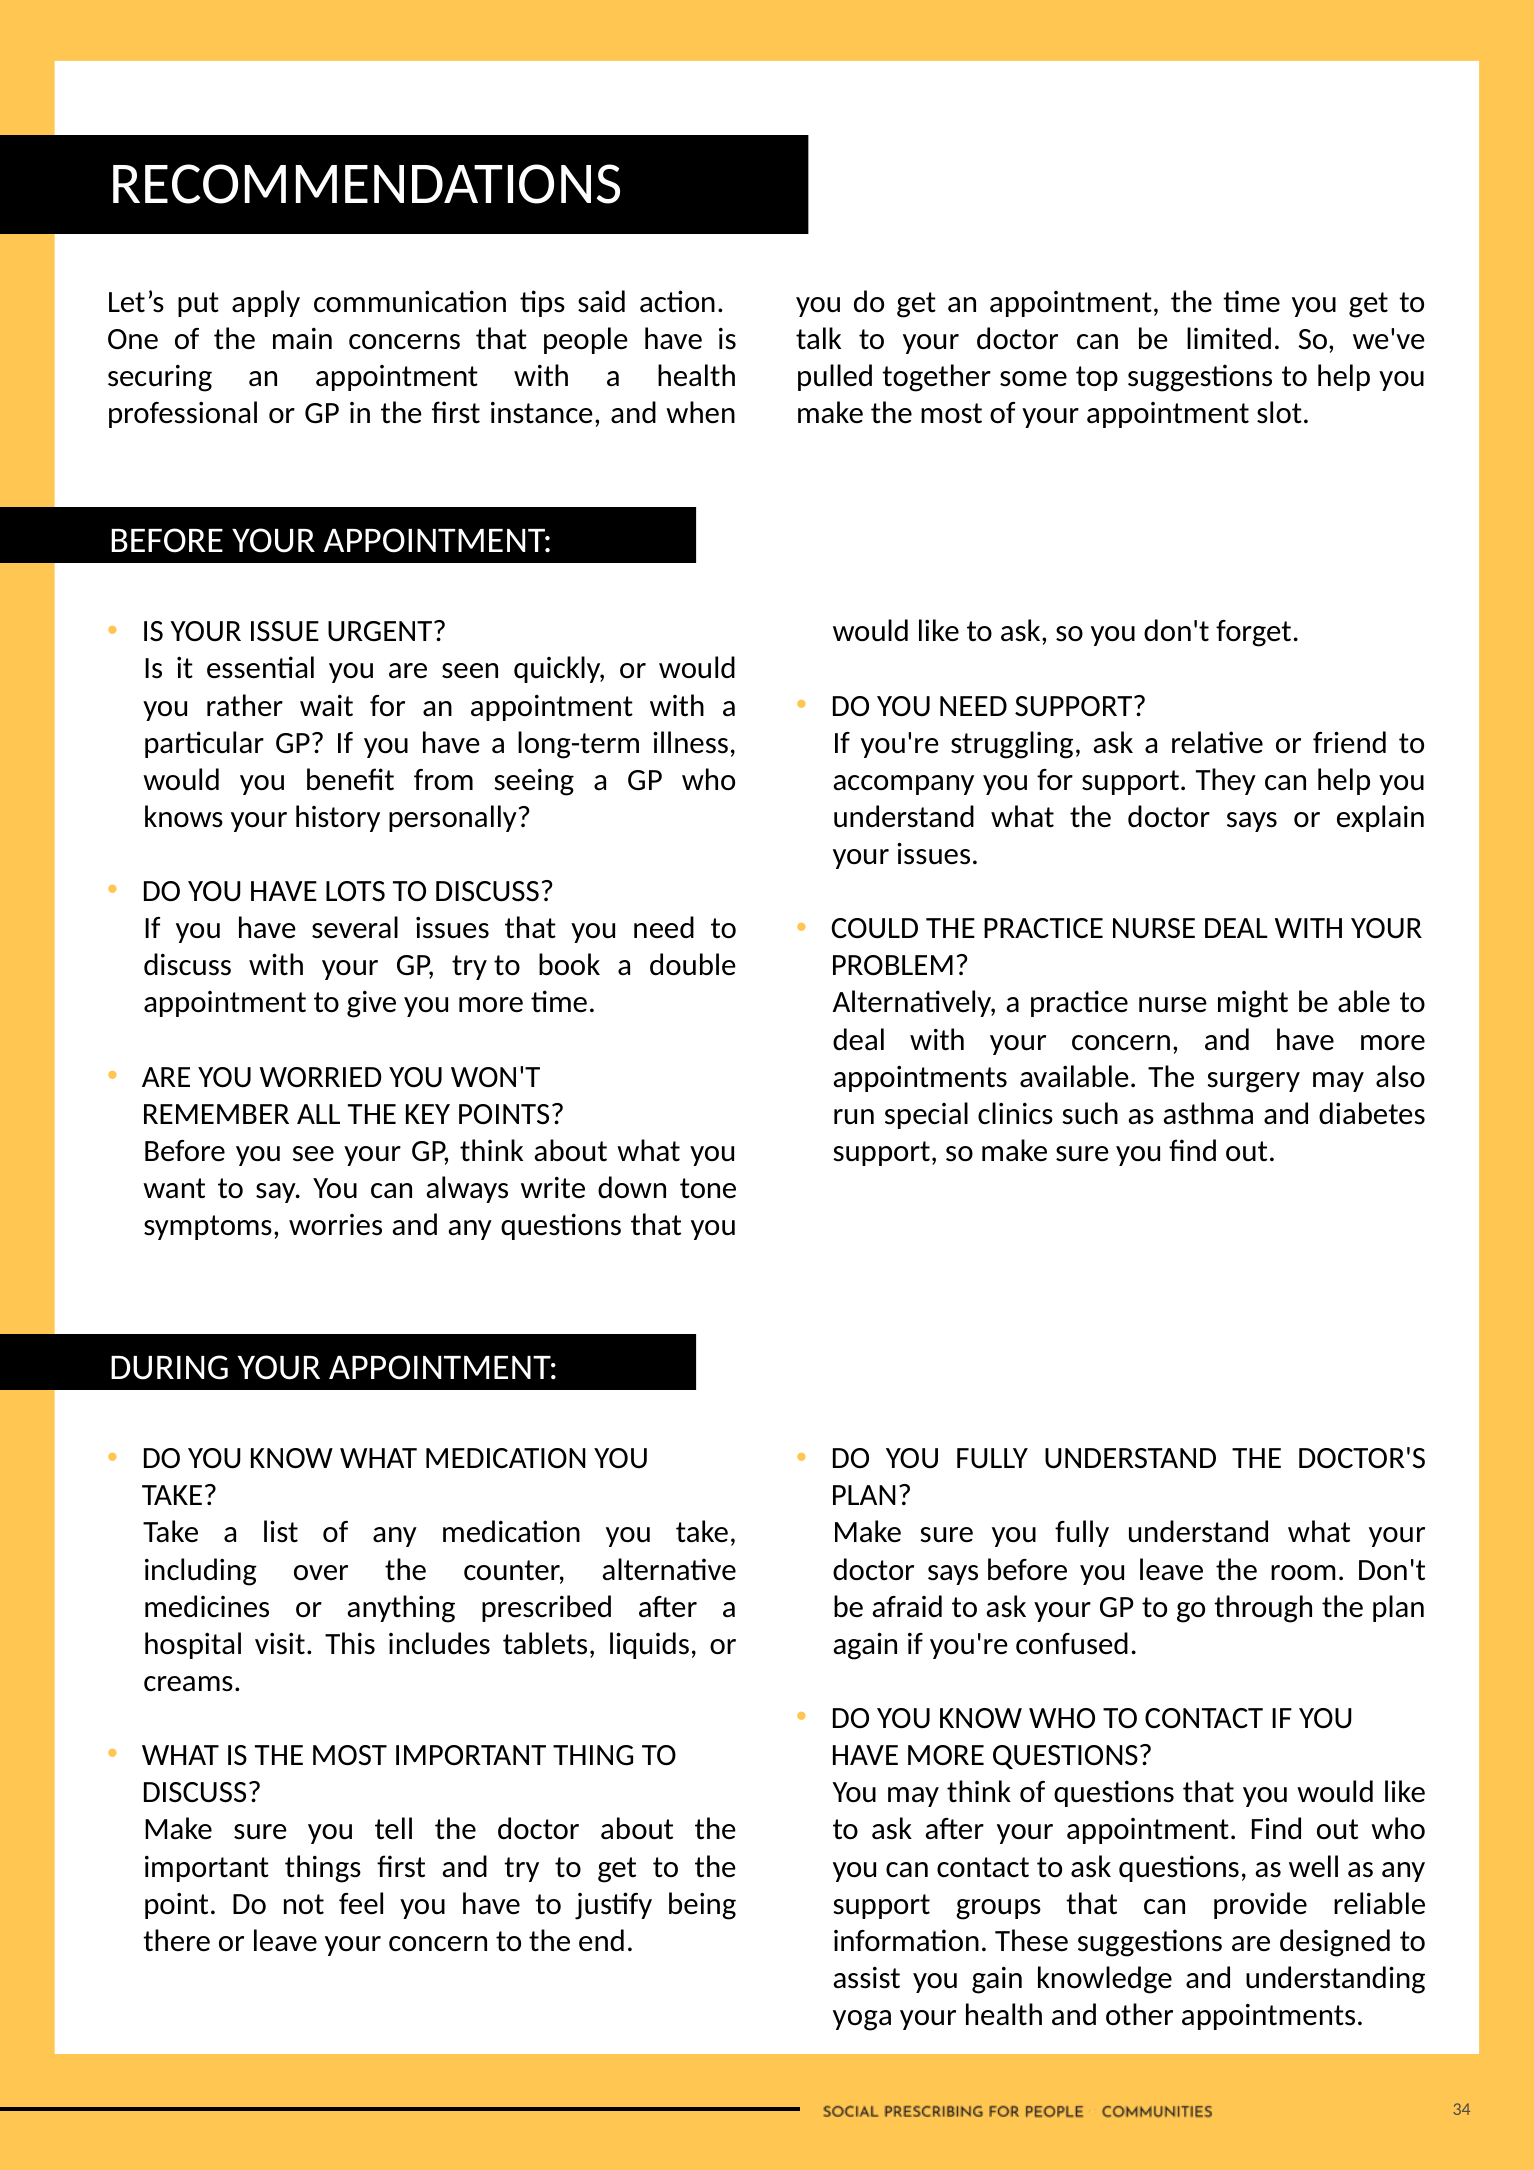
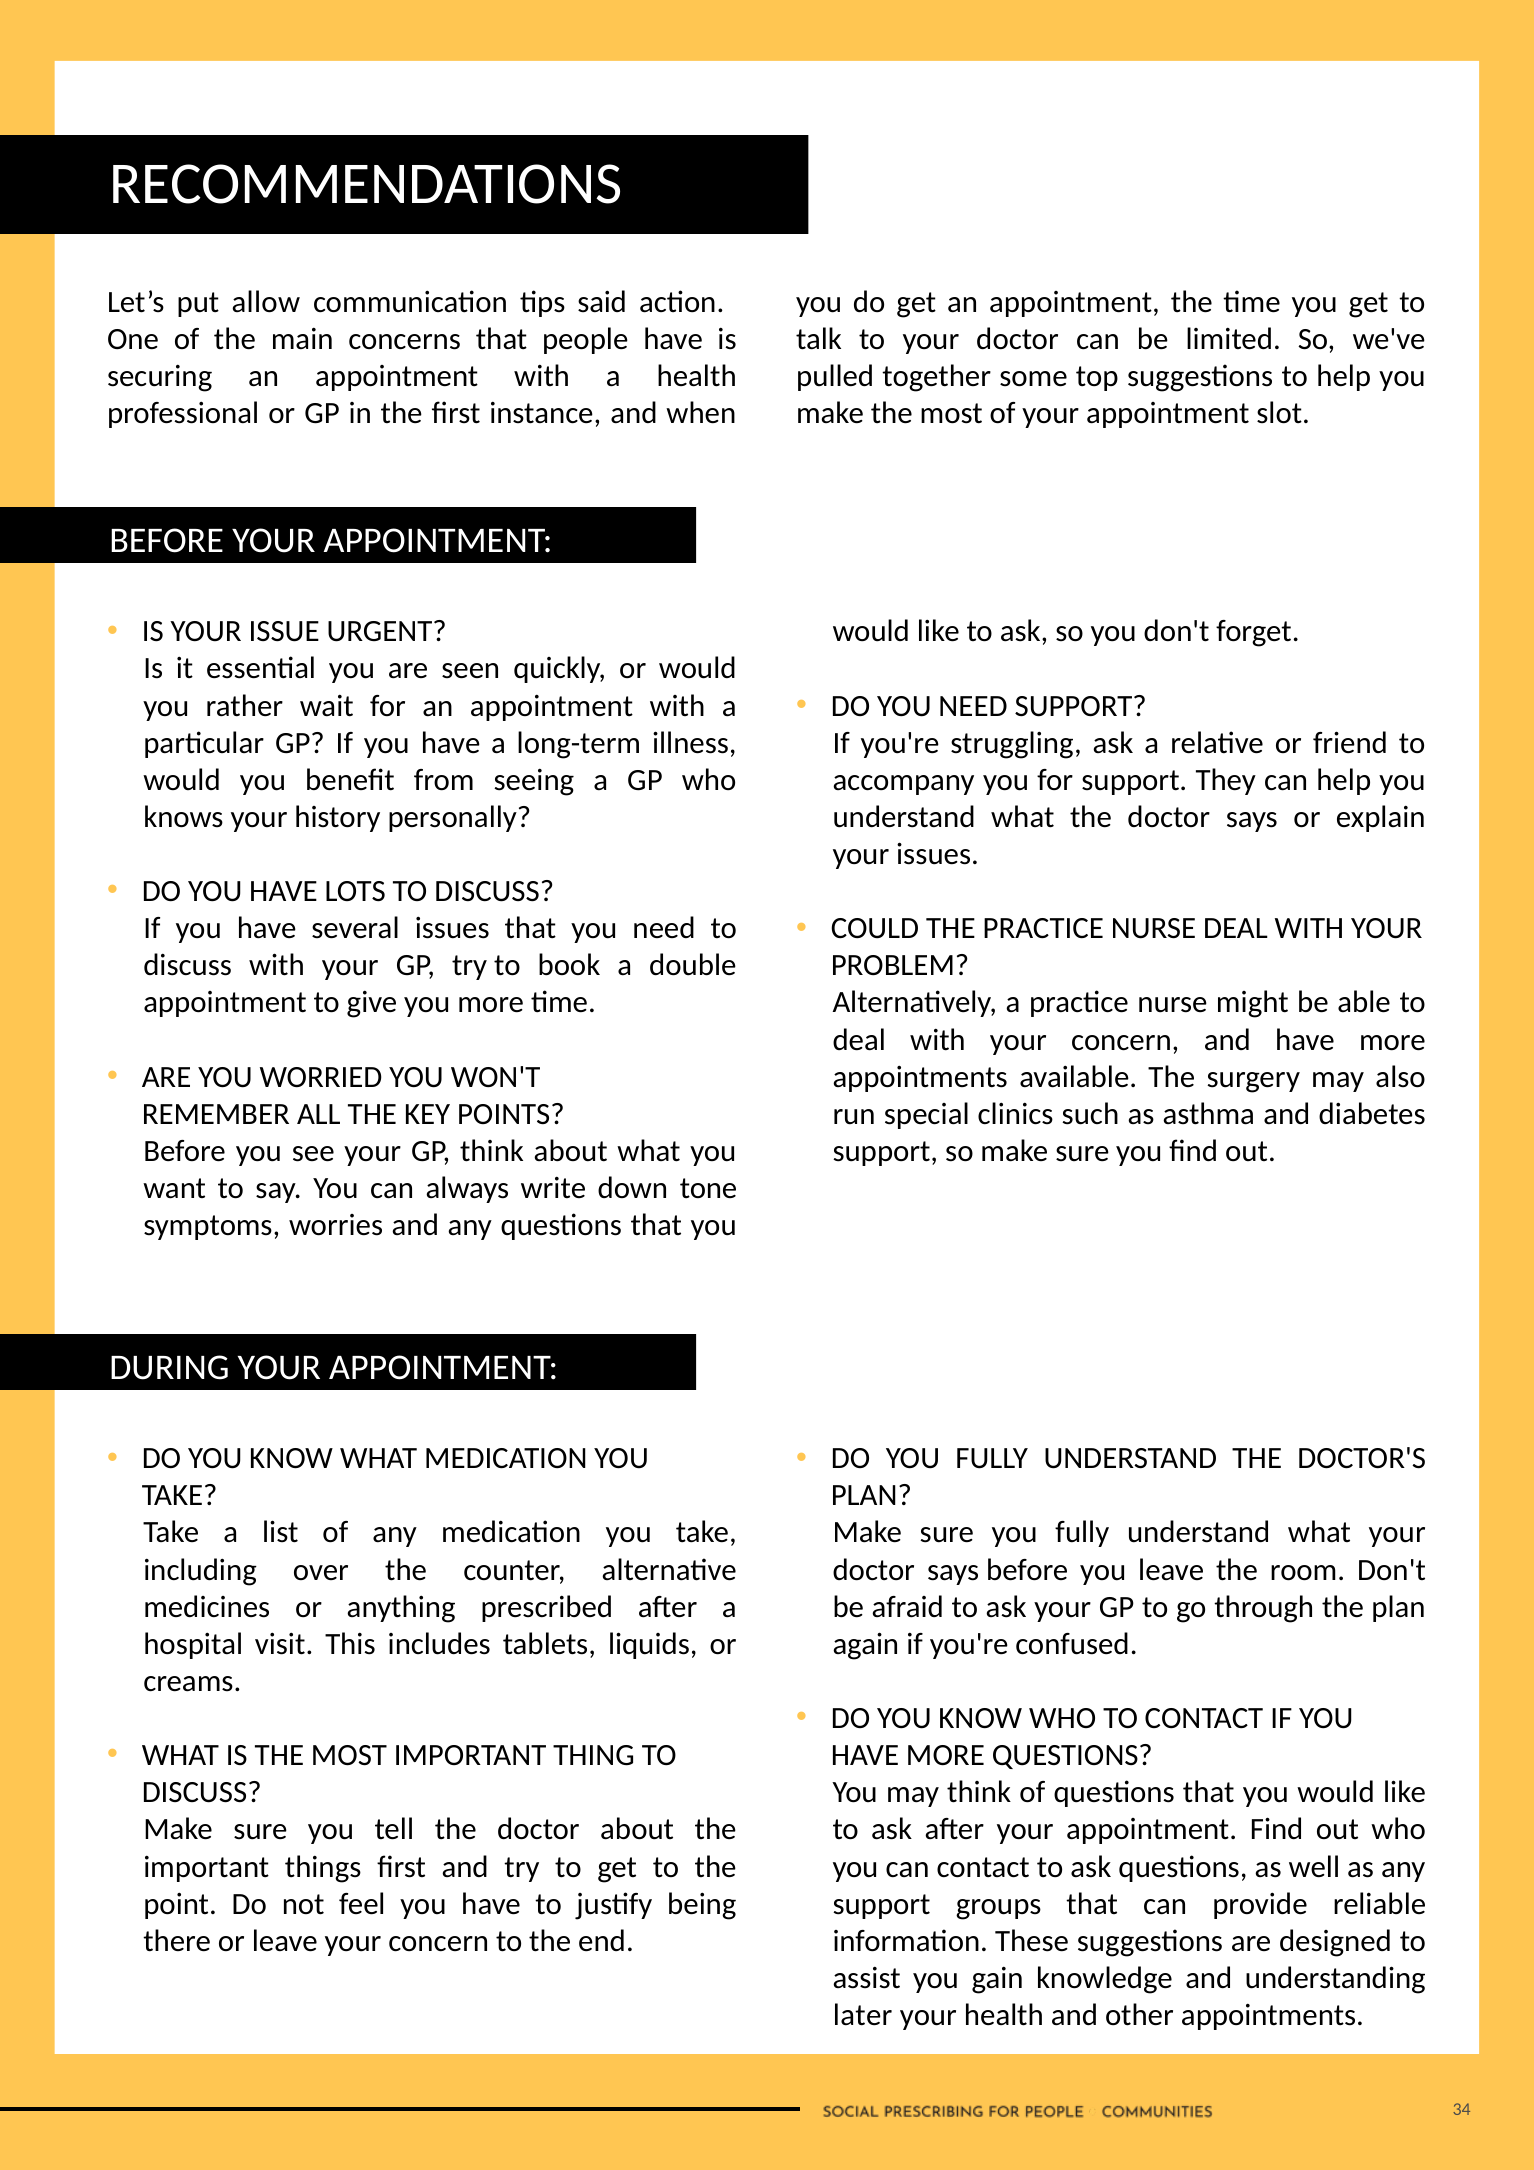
apply: apply -> allow
yoga: yoga -> later
